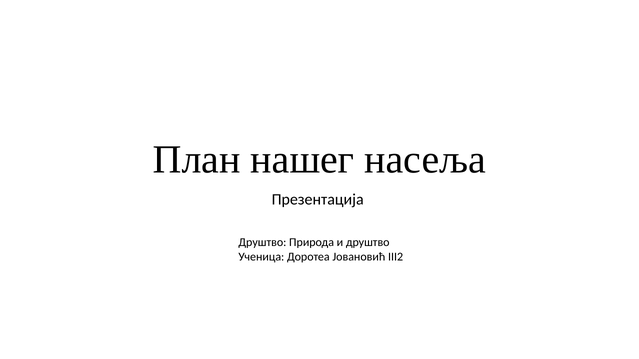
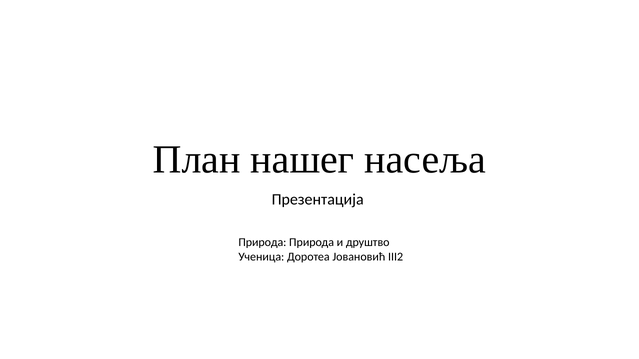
Друштво at (262, 243): Друштво -> Природа
